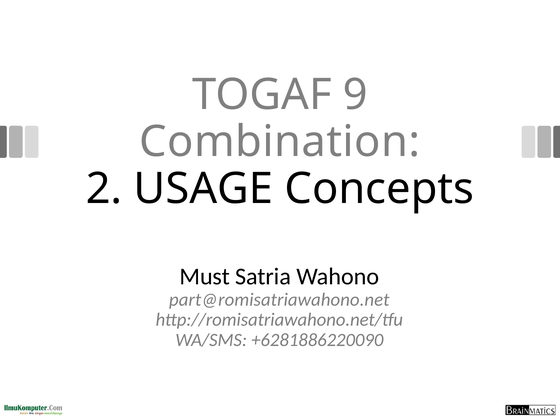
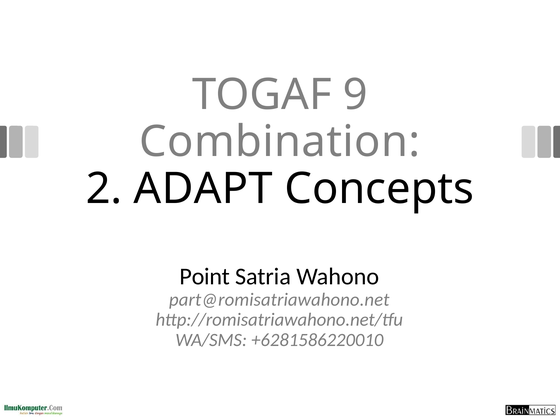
USAGE: USAGE -> ADAPT
Must: Must -> Point
+6281886220090: +6281886220090 -> +6281586220010
